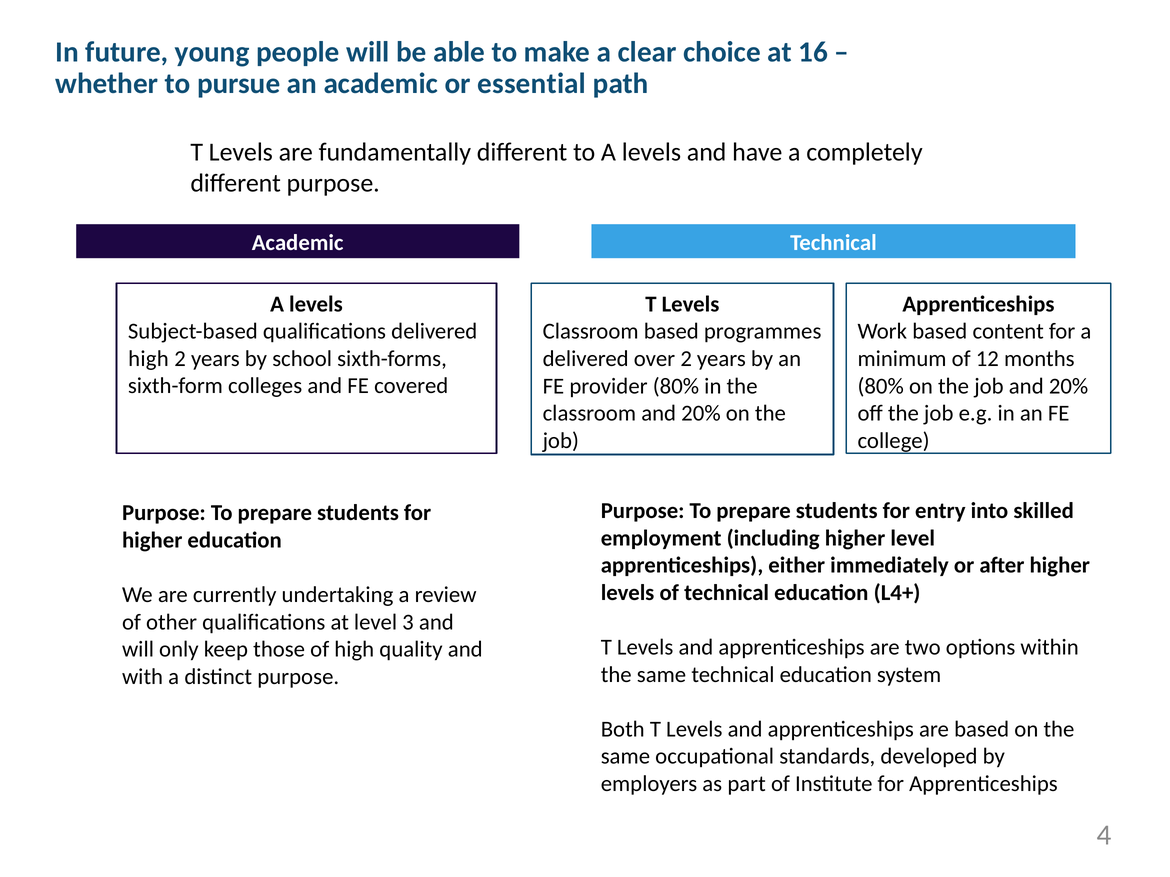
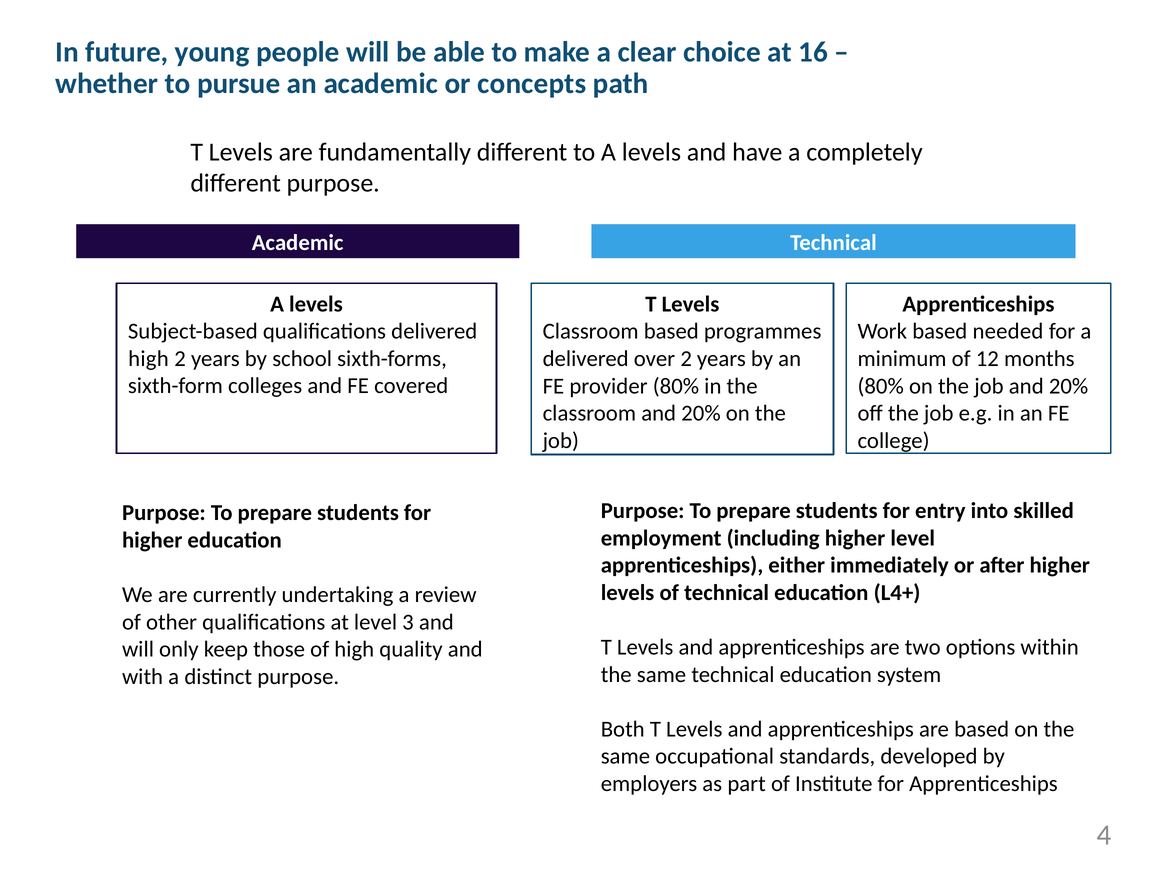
essential: essential -> concepts
content: content -> needed
